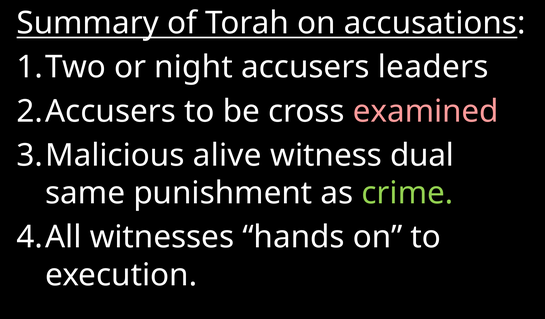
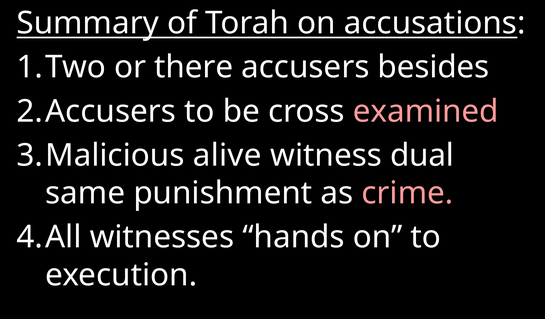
night: night -> there
leaders: leaders -> besides
crime colour: light green -> pink
